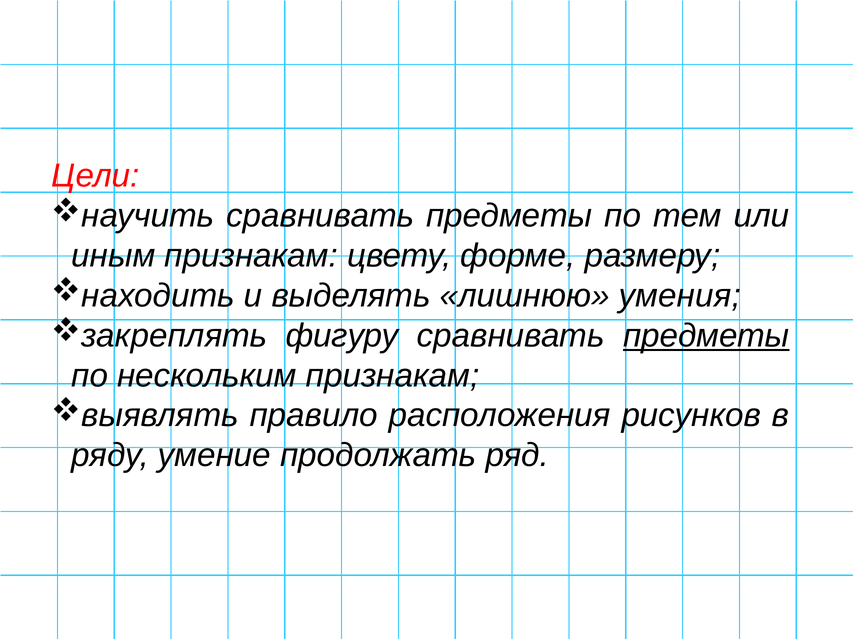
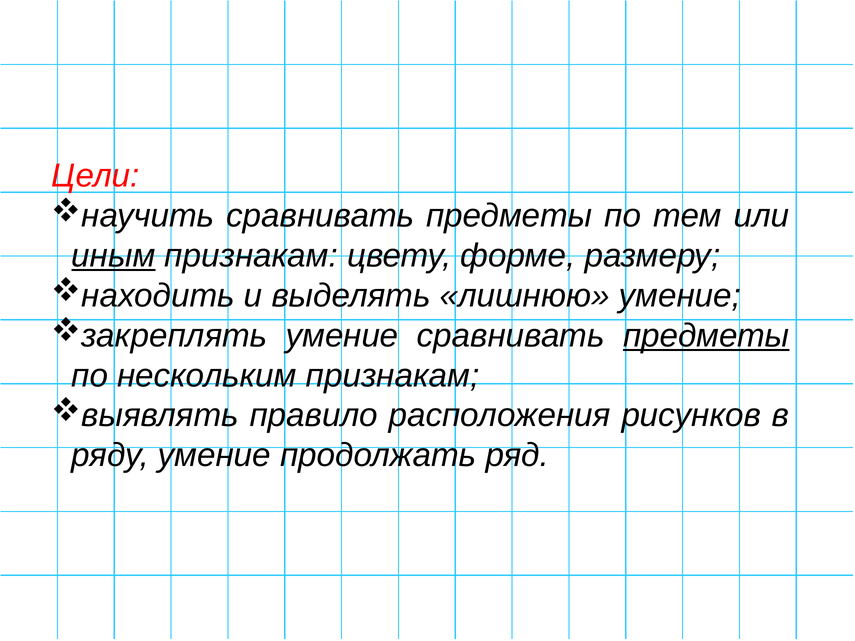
иным underline: none -> present
лишнюю умения: умения -> умение
фигуру at (342, 336): фигуру -> умение
